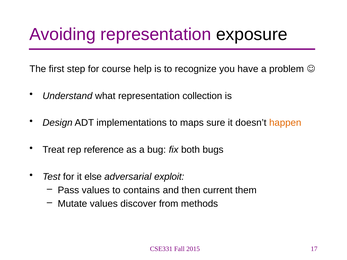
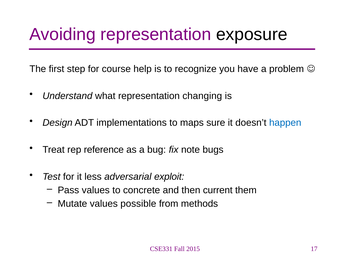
collection: collection -> changing
happen colour: orange -> blue
both: both -> note
else: else -> less
contains: contains -> concrete
discover: discover -> possible
